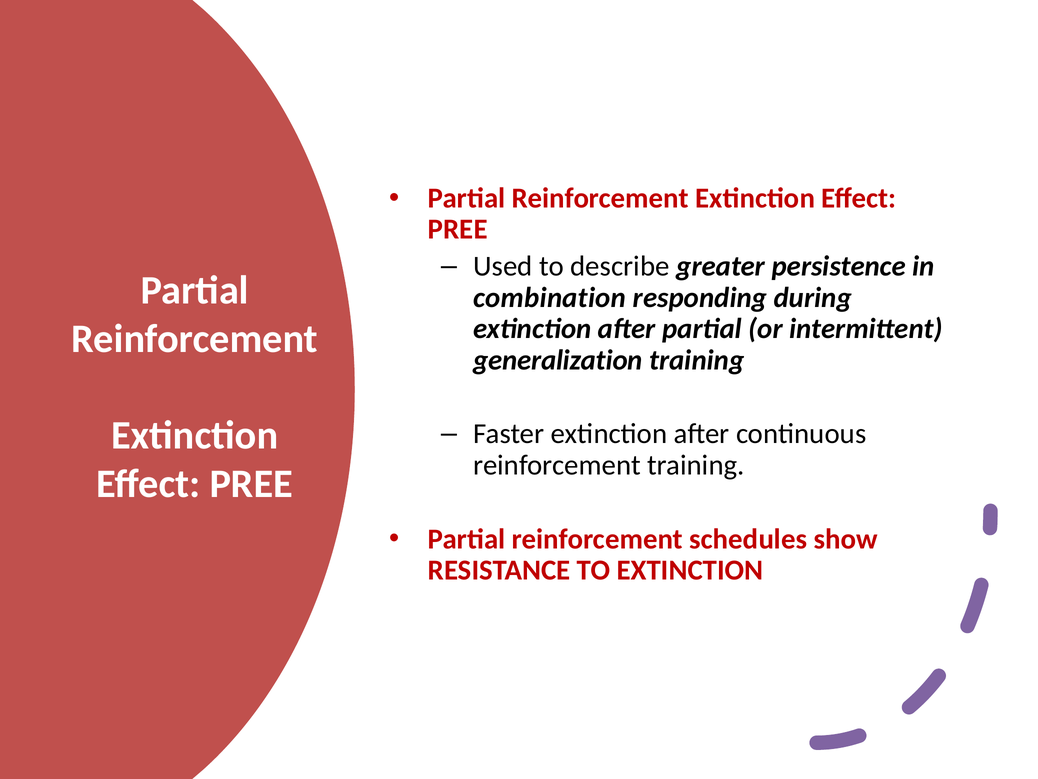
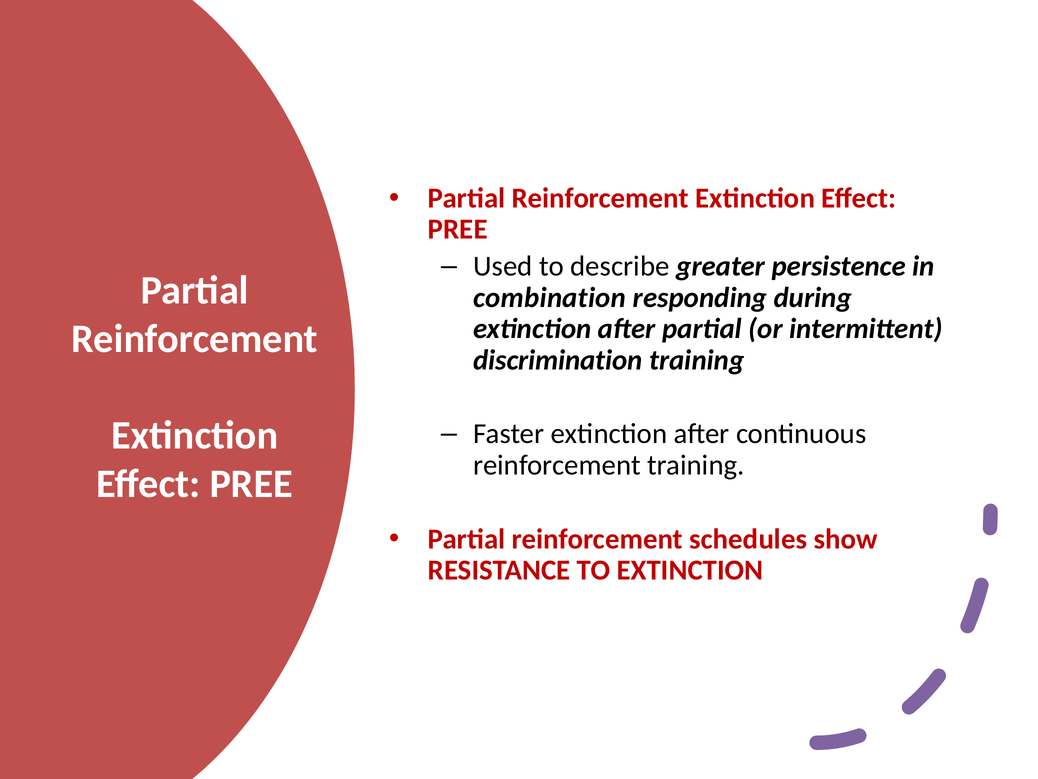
generalization: generalization -> discrimination
